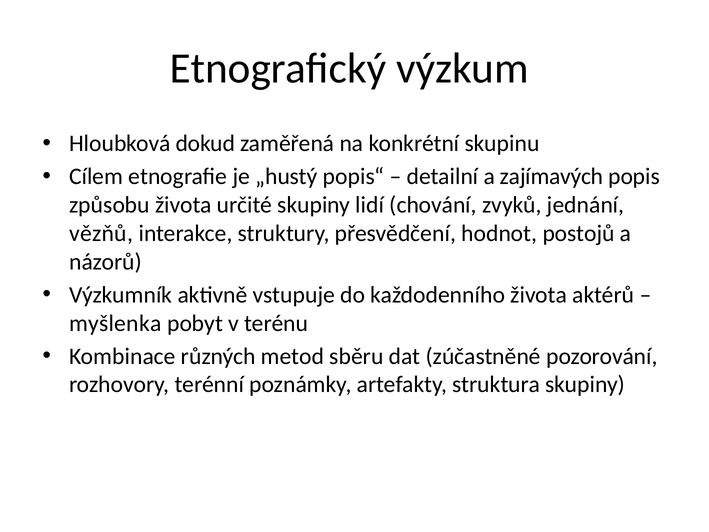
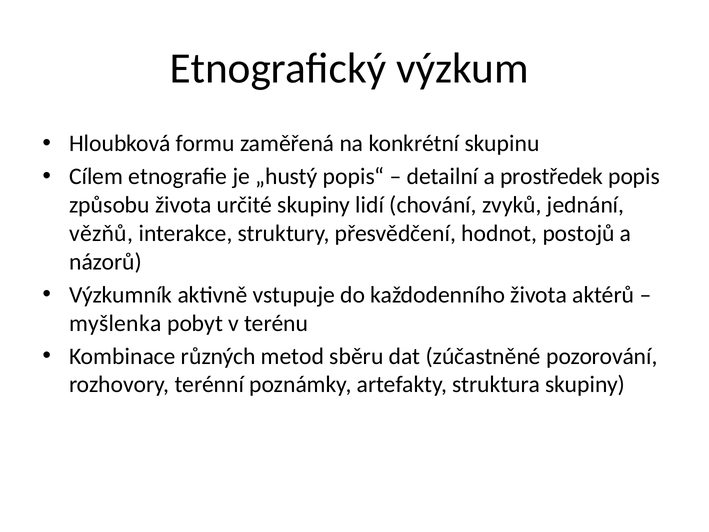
dokud: dokud -> formu
zajímavých: zajímavých -> prostředek
